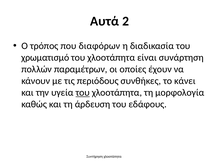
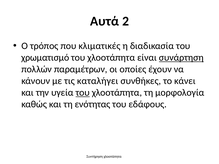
διαφόρων: διαφόρων -> κλιματικές
συνάρτηση underline: none -> present
περιόδους: περιόδους -> καταλήγει
άρδευση: άρδευση -> ενότητας
